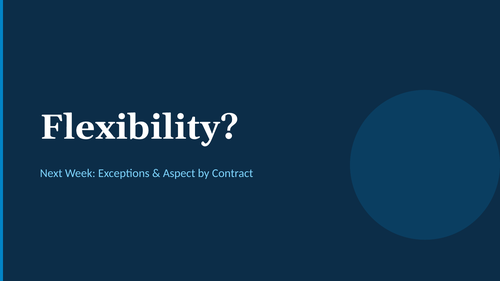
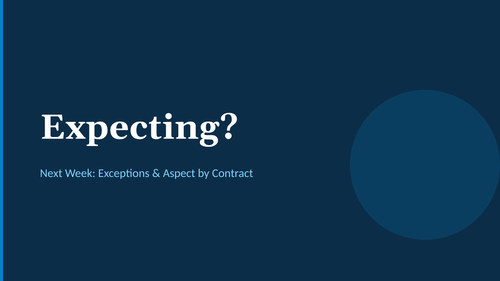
Flexibility: Flexibility -> Expecting
